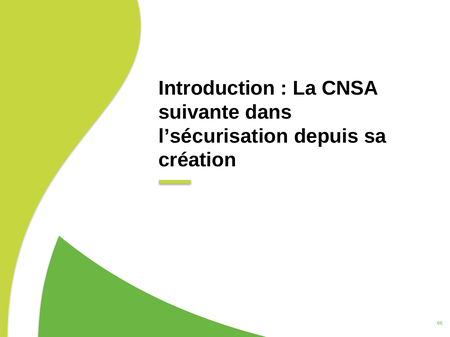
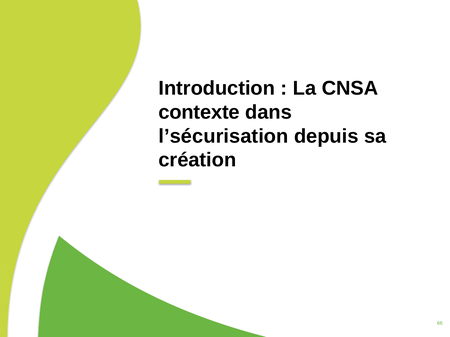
suivante: suivante -> contexte
